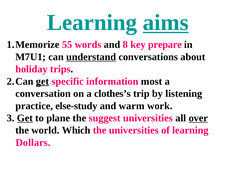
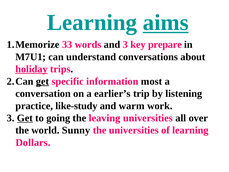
55: 55 -> 33
and 8: 8 -> 3
understand underline: present -> none
holiday underline: none -> present
clothes’s: clothes’s -> earlier’s
else-study: else-study -> like-study
plane: plane -> going
suggest: suggest -> leaving
over underline: present -> none
Which: Which -> Sunny
